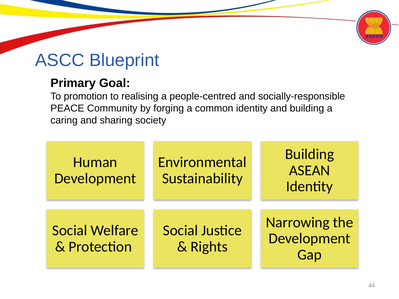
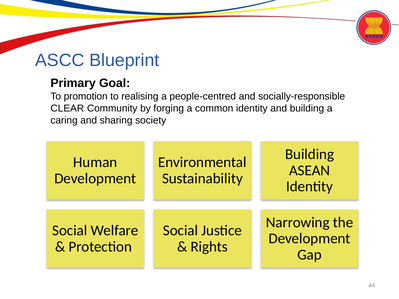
PEACE: PEACE -> CLEAR
